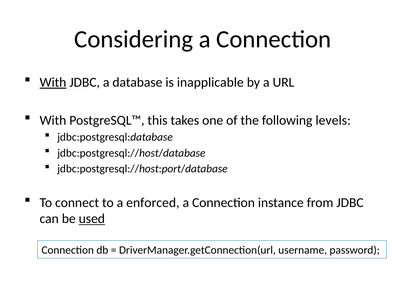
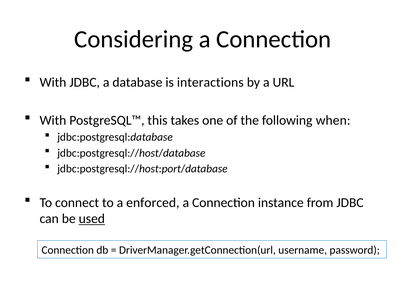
With at (53, 82) underline: present -> none
inapplicable: inapplicable -> interactions
levels: levels -> when
